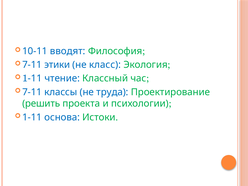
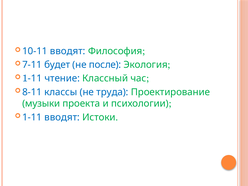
этики: этики -> будет
класс: класс -> после
7-11 at (32, 92): 7-11 -> 8-11
решить: решить -> музыки
1-11 основа: основа -> вводят
